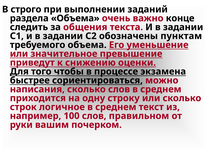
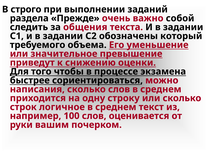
раздела Объема: Объема -> Прежде
конце: конце -> собой
пунктам: пунктам -> который
правильном: правильном -> оценивается
